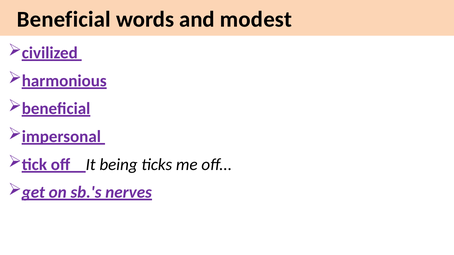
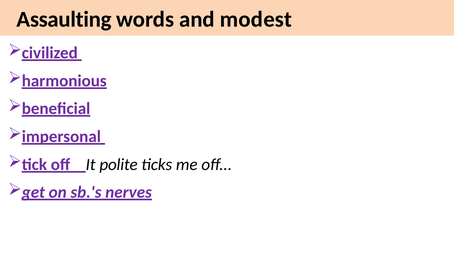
Beneficial at (64, 19): Beneficial -> Assaulting
being: being -> polite
